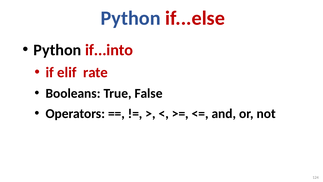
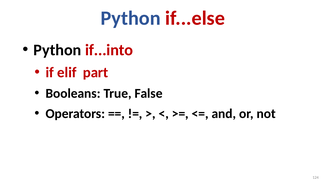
rate: rate -> part
